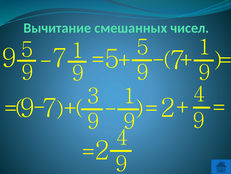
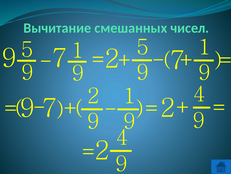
5 at (112, 59): 5 -> 2
7 3: 3 -> 2
